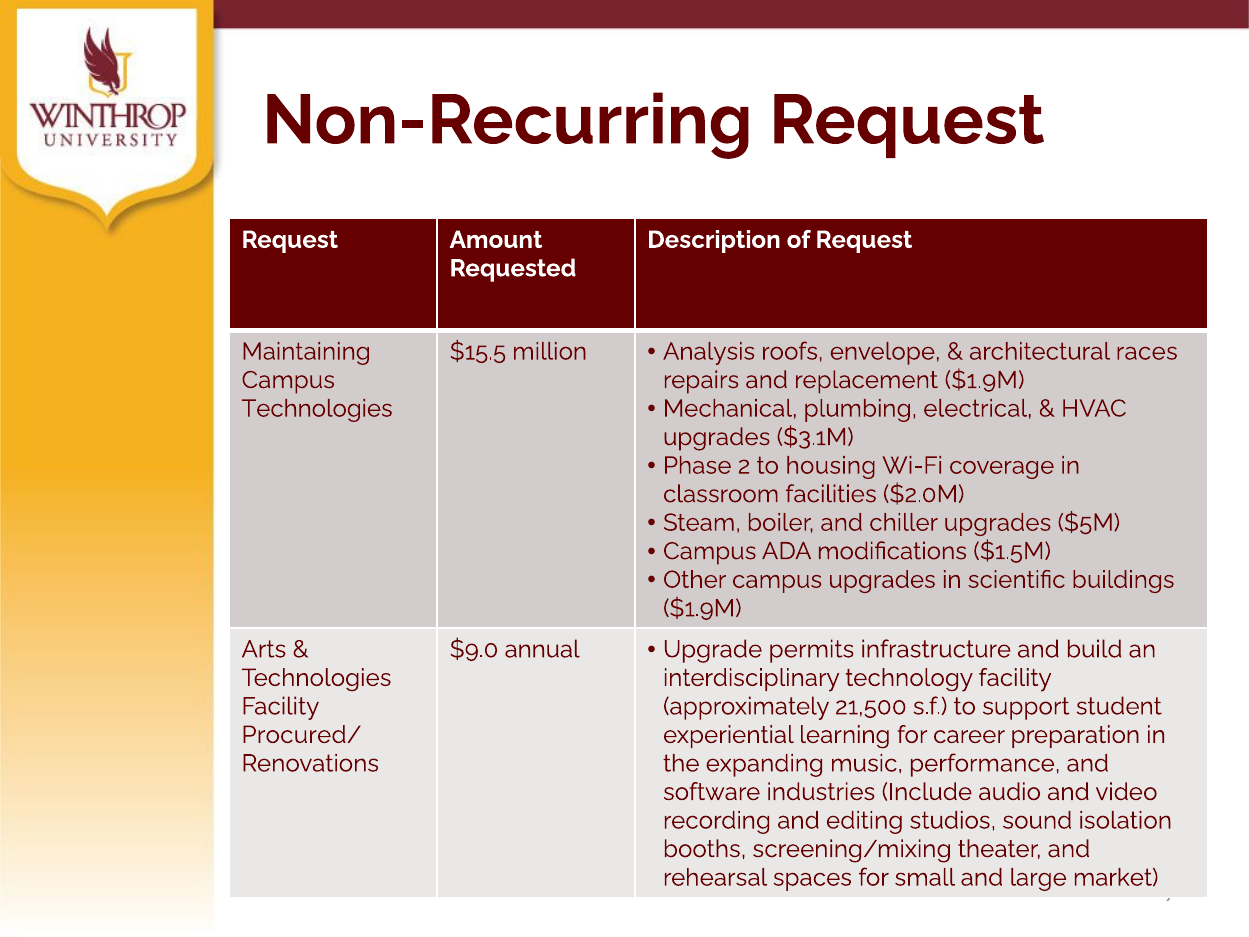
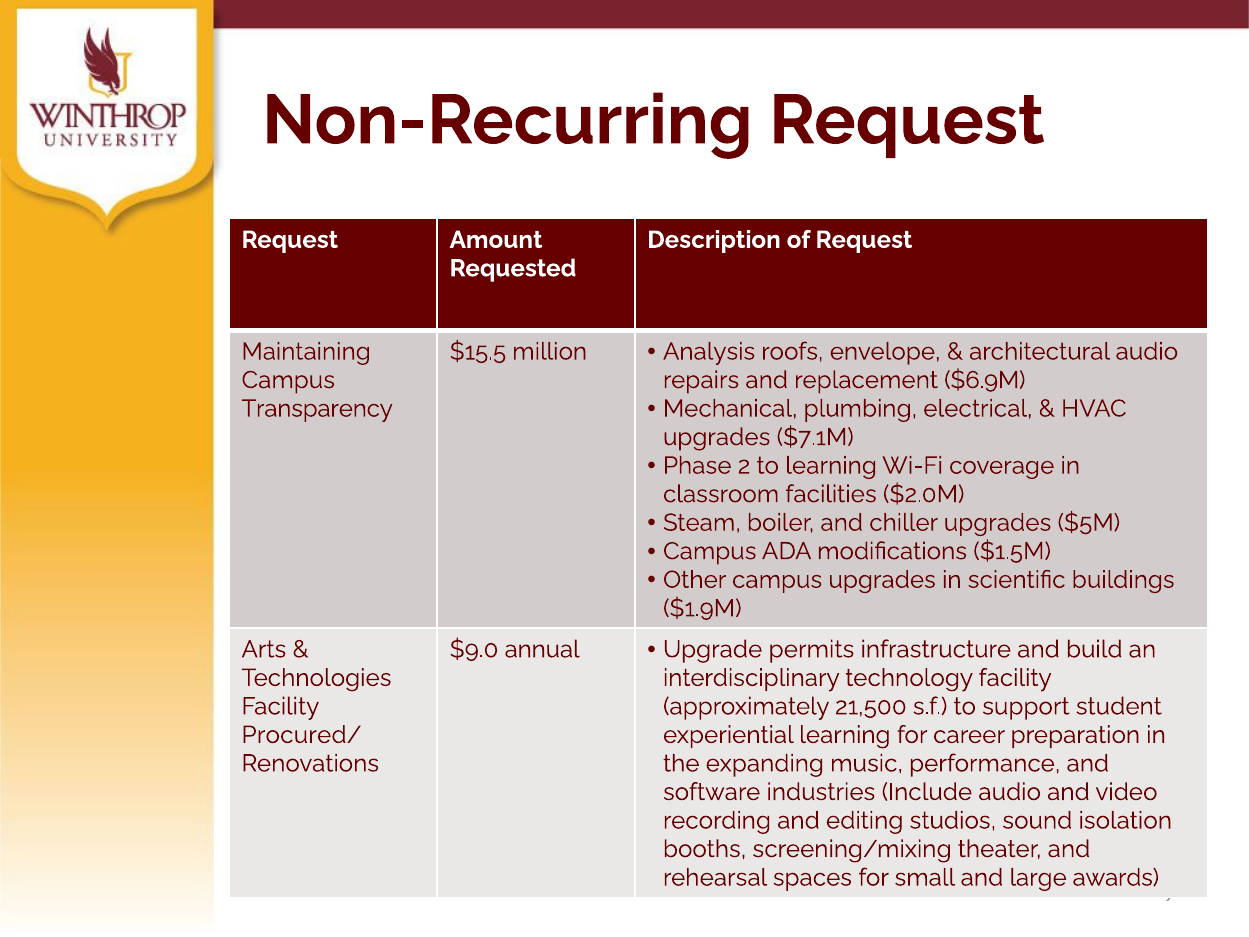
architectural races: races -> audio
replacement $1.9M: $1.9M -> $6.9M
Technologies at (317, 408): Technologies -> Transparency
$3.1M: $3.1M -> $7.1M
to housing: housing -> learning
market: market -> awards
